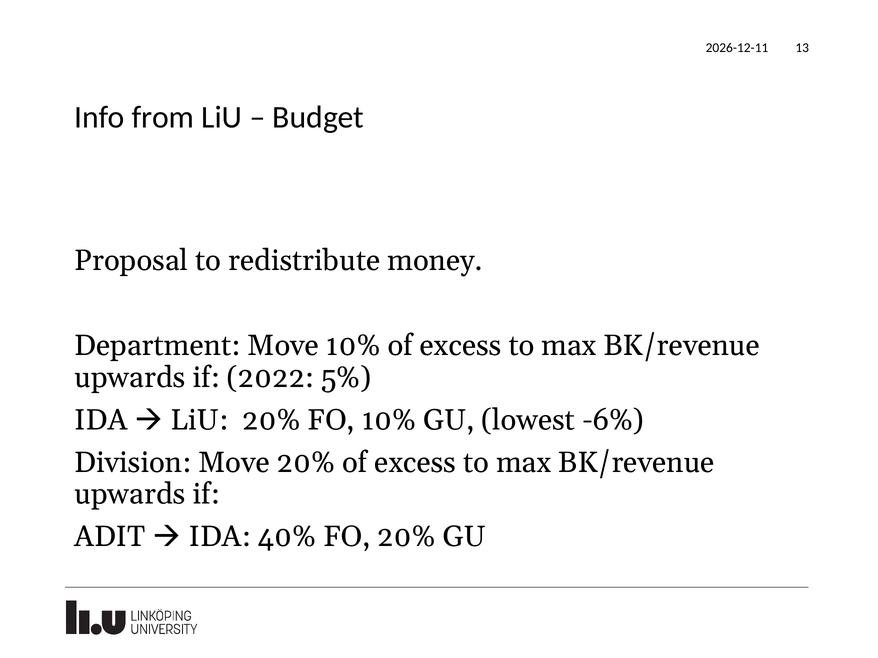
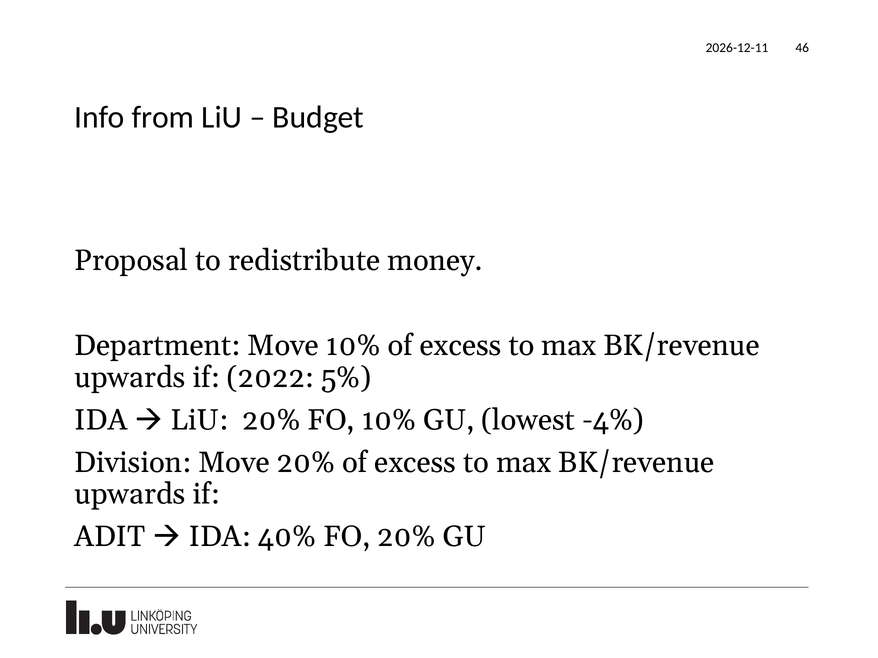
13: 13 -> 46
-6%: -6% -> -4%
